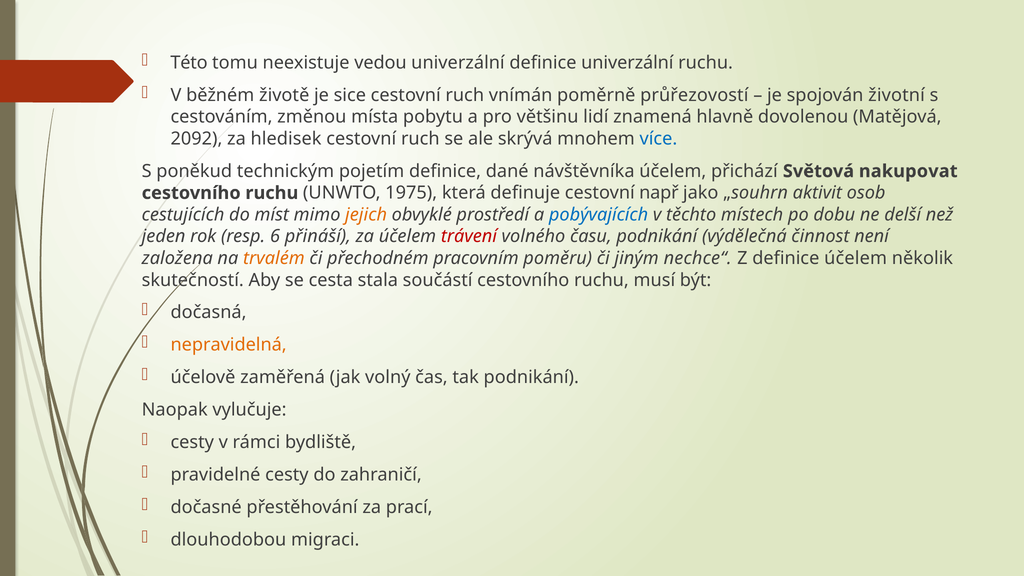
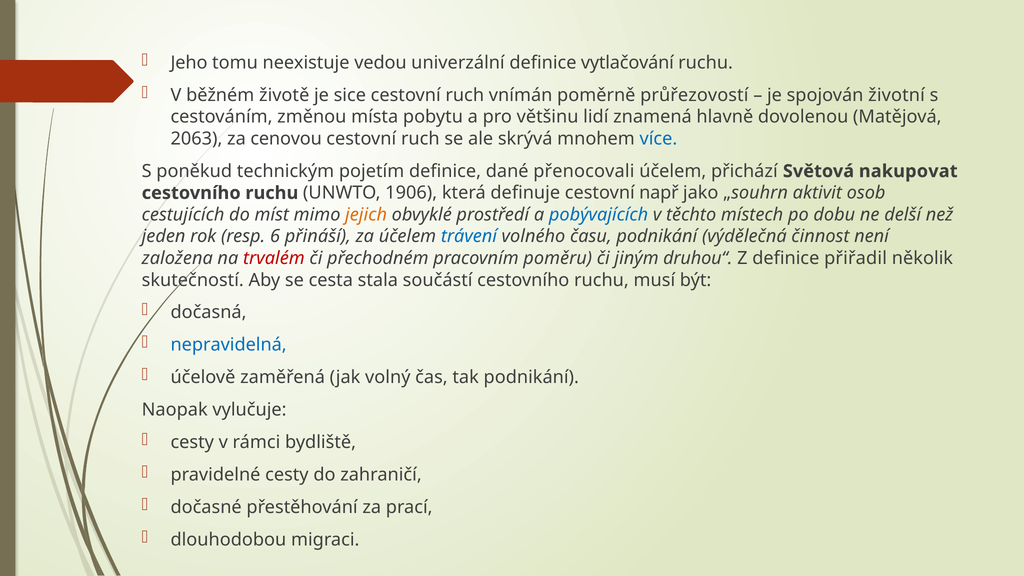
Této: Této -> Jeho
definice univerzální: univerzální -> vytlačování
2092: 2092 -> 2063
hledisek: hledisek -> cenovou
návštěvníka: návštěvníka -> přenocovali
1975: 1975 -> 1906
trávení colour: red -> blue
trvalém colour: orange -> red
nechce“: nechce“ -> druhou“
definice účelem: účelem -> přiřadil
nepravidelná colour: orange -> blue
